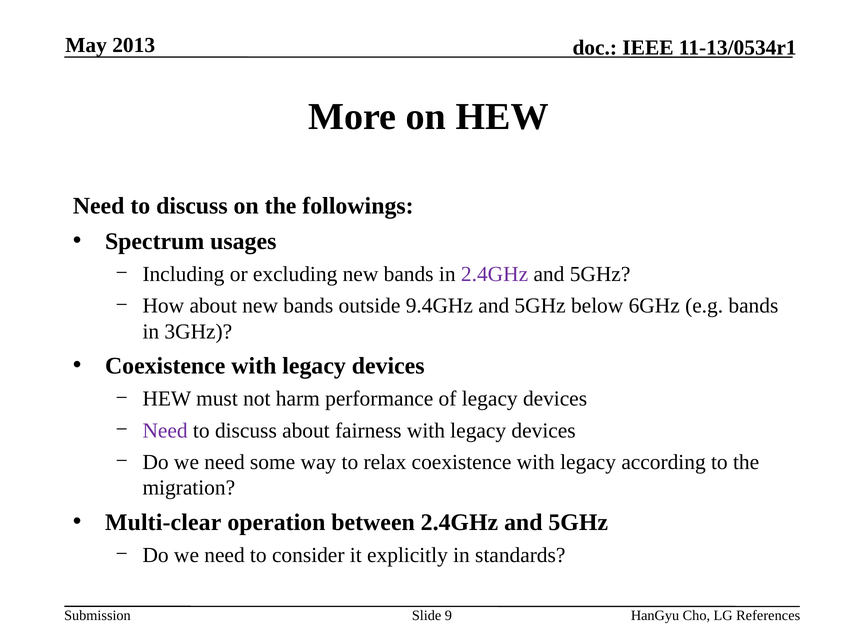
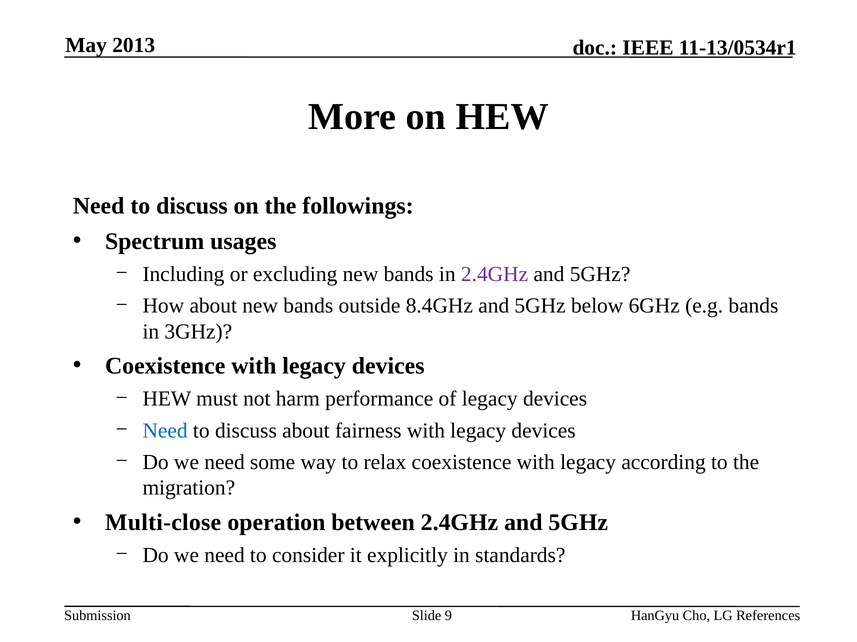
9.4GHz: 9.4GHz -> 8.4GHz
Need at (165, 431) colour: purple -> blue
Multi-clear: Multi-clear -> Multi-close
